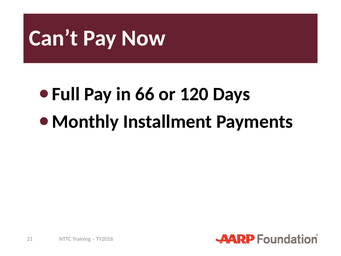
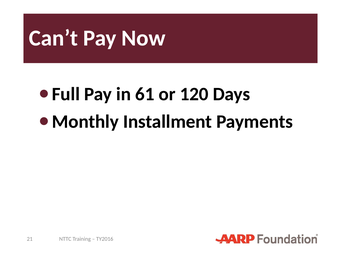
66: 66 -> 61
